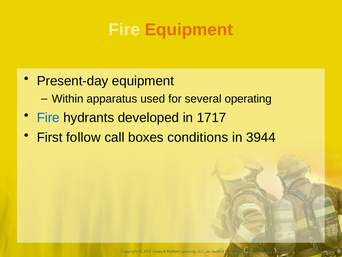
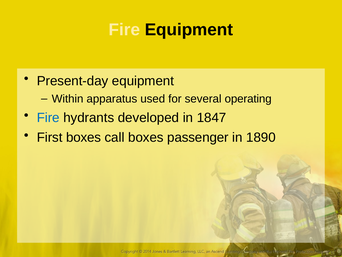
Equipment at (189, 30) colour: orange -> black
1717: 1717 -> 1847
First follow: follow -> boxes
conditions: conditions -> passenger
3944: 3944 -> 1890
